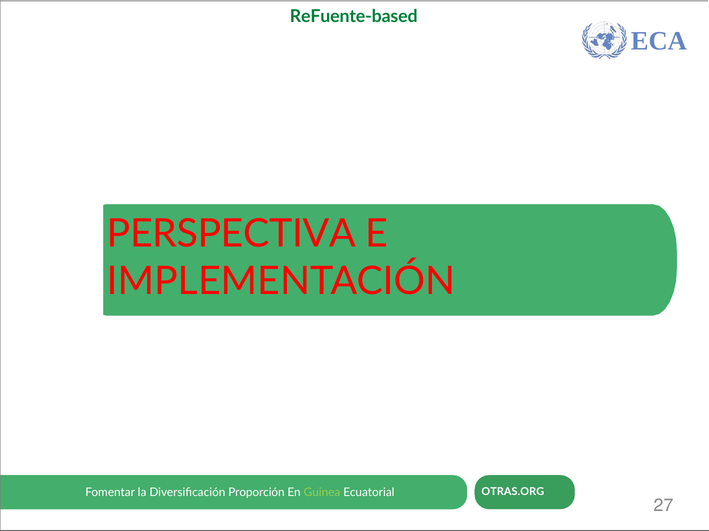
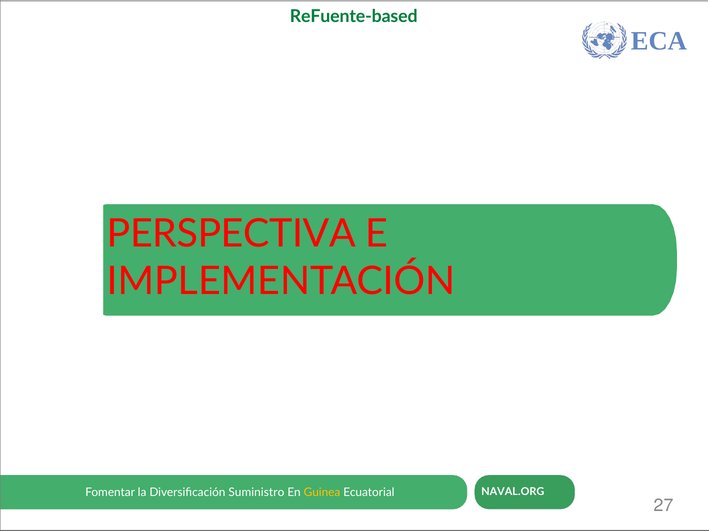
OTRAS.ORG: OTRAS.ORG -> NAVAL.ORG
Proporción: Proporción -> Suministro
Guinea colour: light green -> yellow
